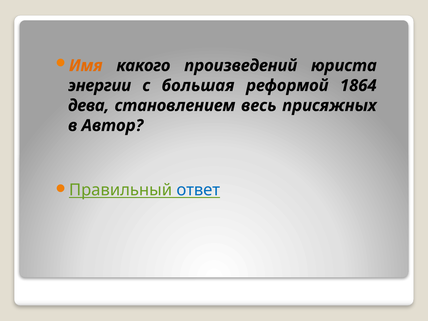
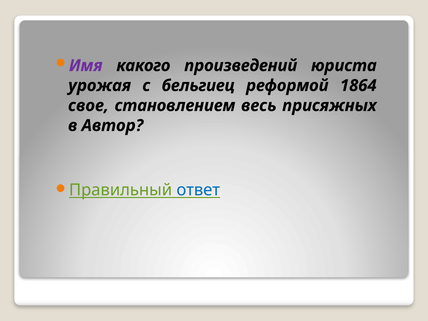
Имя colour: orange -> purple
энергии: энергии -> урожая
большая: большая -> бельгиец
дева: дева -> свое
